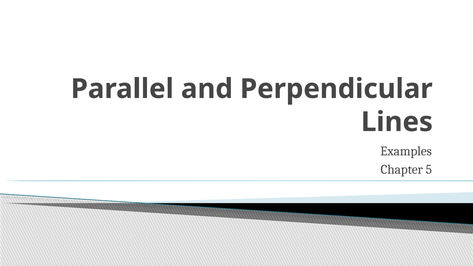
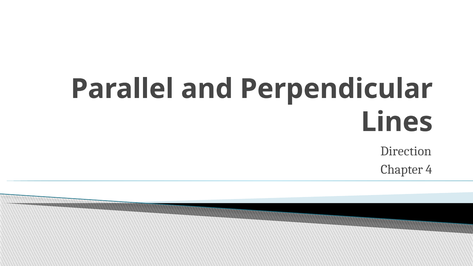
Examples: Examples -> Direction
5: 5 -> 4
